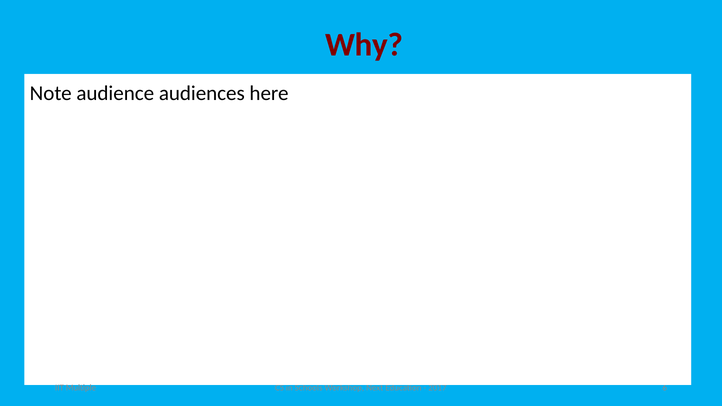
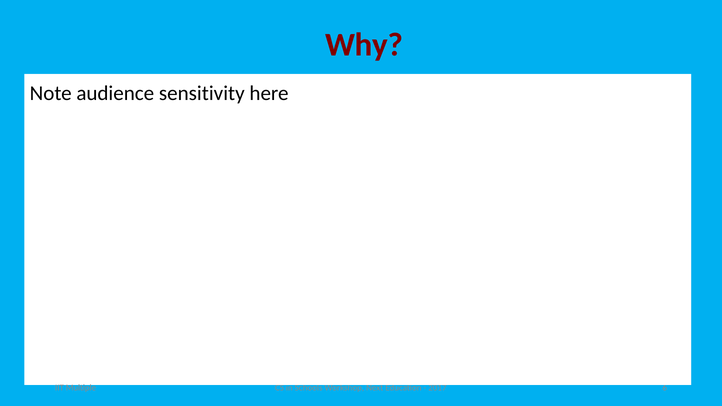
audiences: audiences -> sensitivity
